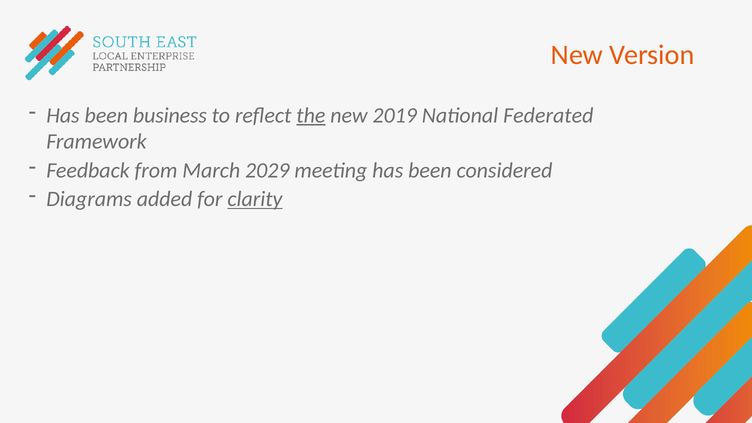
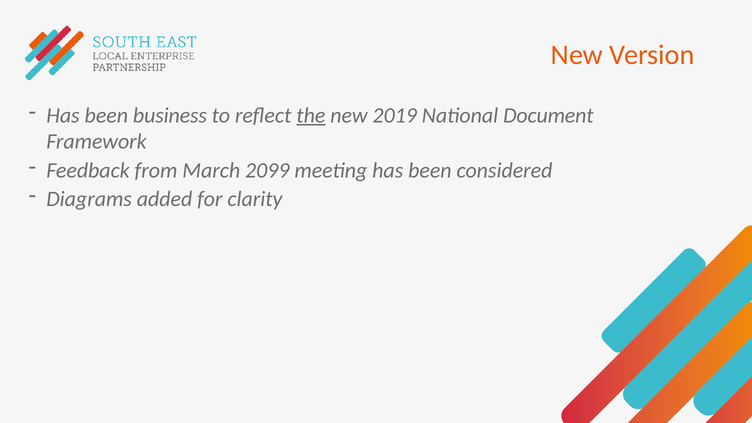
Federated: Federated -> Document
2029: 2029 -> 2099
clarity underline: present -> none
